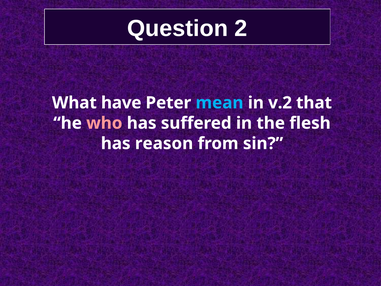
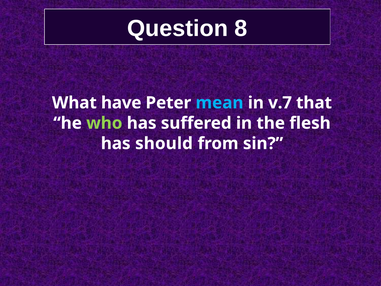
2: 2 -> 8
v.2: v.2 -> v.7
who colour: pink -> light green
reason: reason -> should
